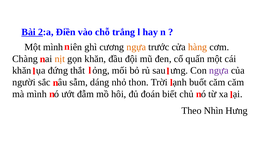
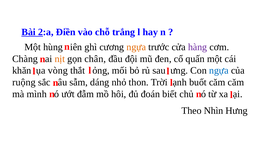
Một mình: mình -> hùng
hàng colour: orange -> purple
gọn khăn: khăn -> chân
đứng: đứng -> vòng
ngựa at (219, 70) colour: purple -> blue
người: người -> ruộng
